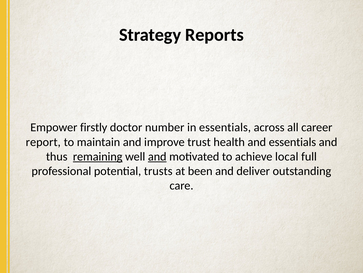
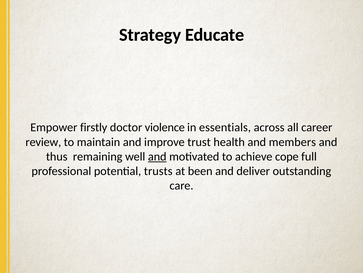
Reports: Reports -> Educate
number: number -> violence
report: report -> review
and essentials: essentials -> members
remaining underline: present -> none
local: local -> cope
